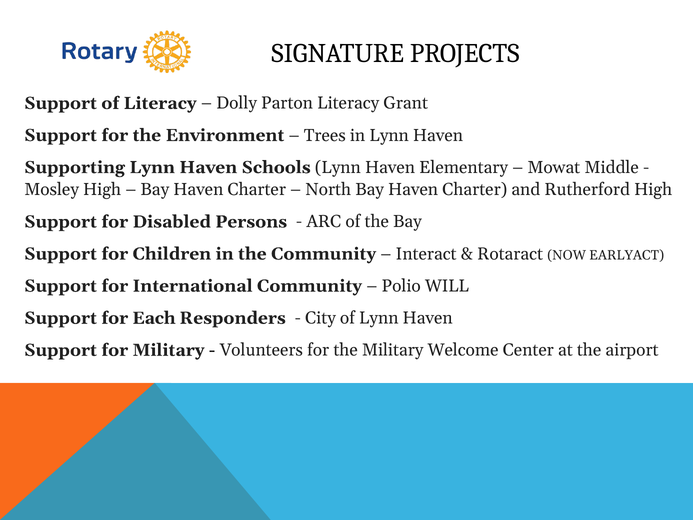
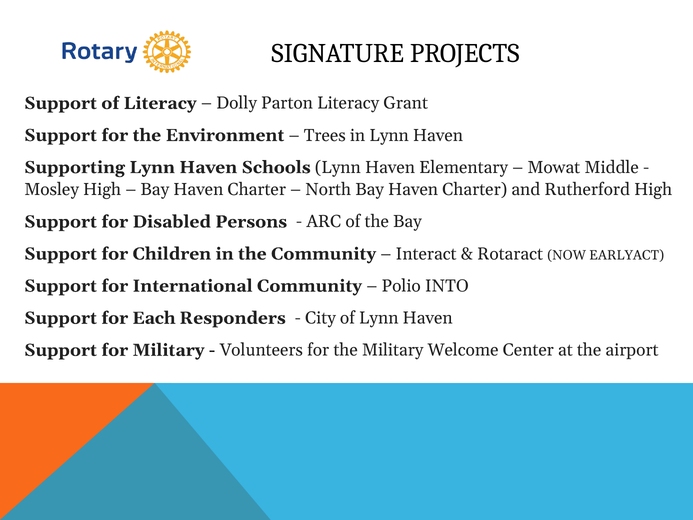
WILL: WILL -> INTO
